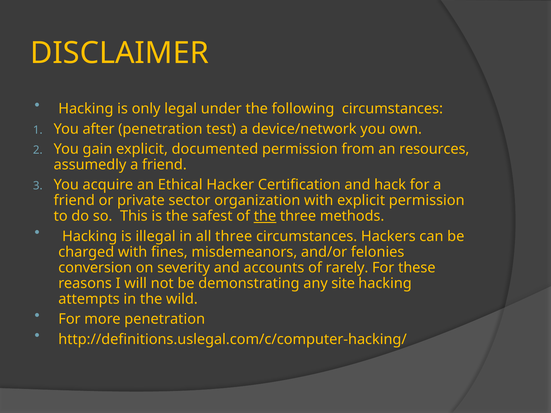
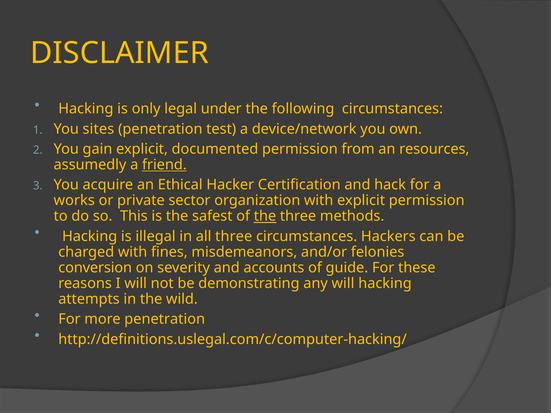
after: after -> sites
friend at (164, 165) underline: none -> present
friend at (74, 201): friend -> works
rarely: rarely -> guide
any site: site -> will
